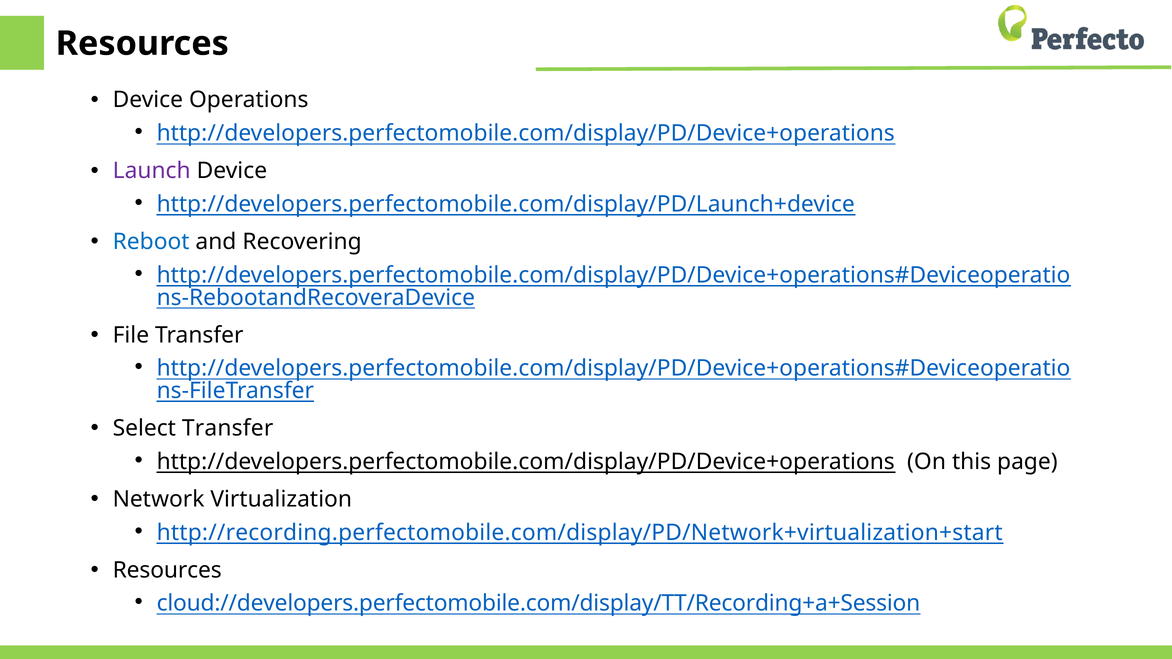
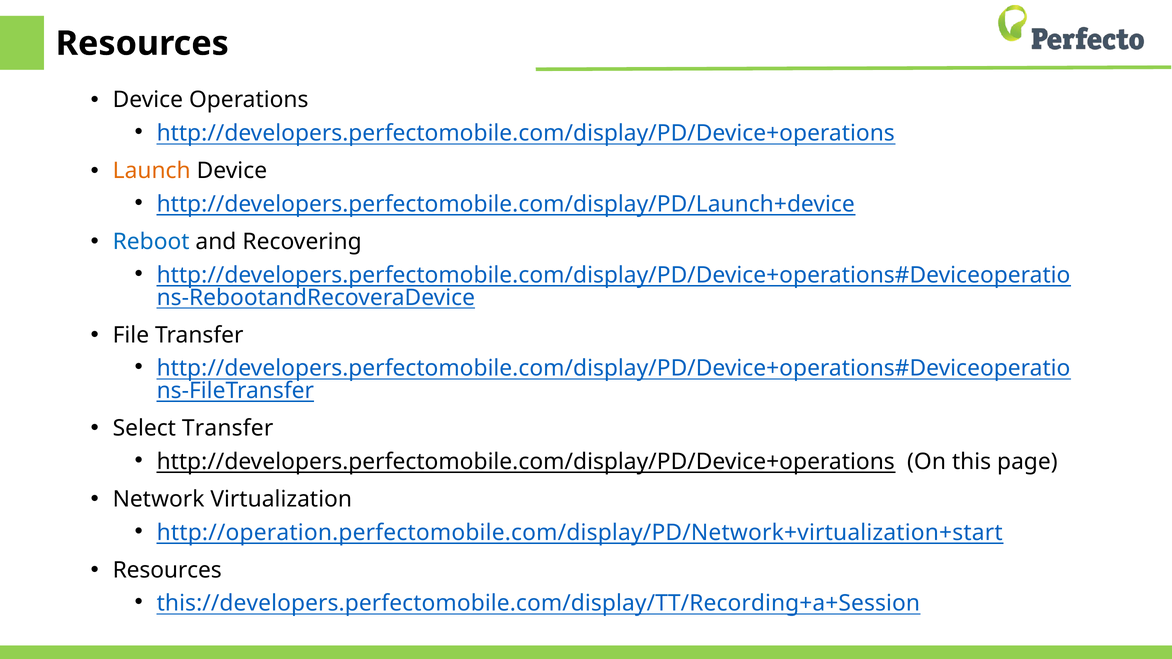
Launch colour: purple -> orange
http://recording.perfectomobile.com/display/PD/Network+virtualization+start: http://recording.perfectomobile.com/display/PD/Network+virtualization+start -> http://operation.perfectomobile.com/display/PD/Network+virtualization+start
cloud://developers.perfectomobile.com/display/TT/Recording+a+Session: cloud://developers.perfectomobile.com/display/TT/Recording+a+Session -> this://developers.perfectomobile.com/display/TT/Recording+a+Session
